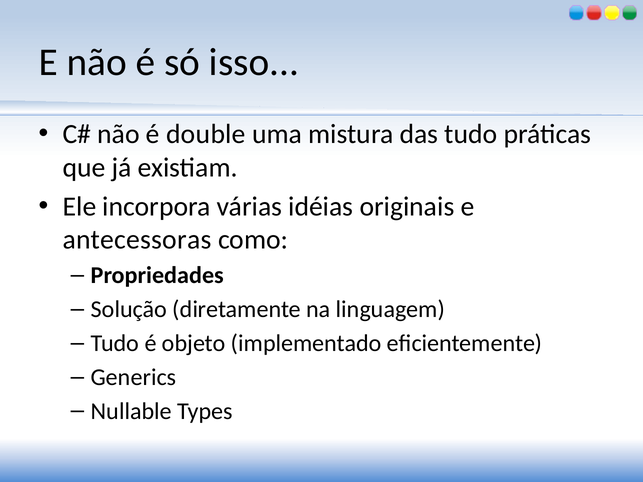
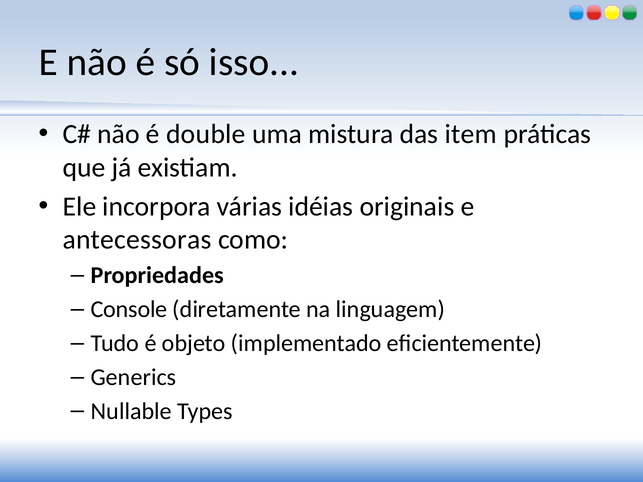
das tudo: tudo -> item
Solução: Solução -> Console
